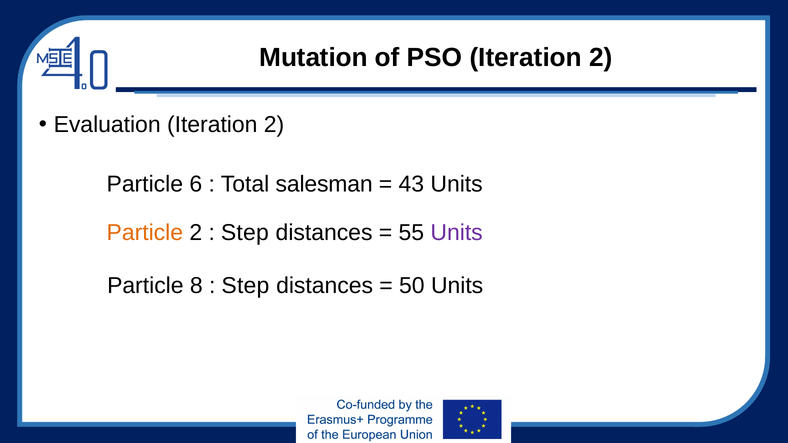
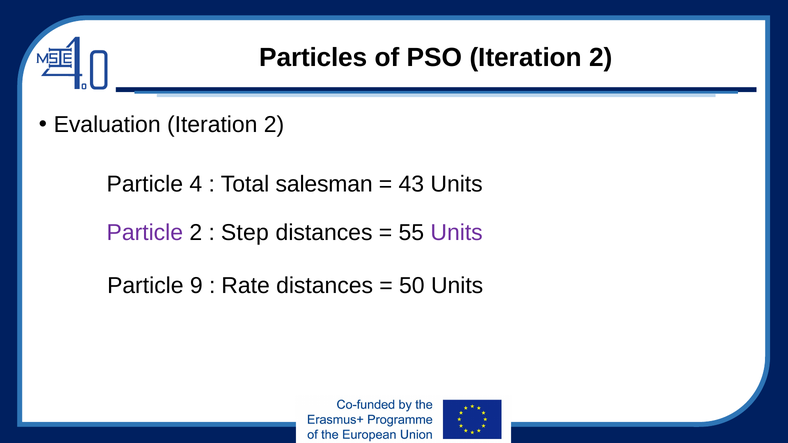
Mutation: Mutation -> Particles
6: 6 -> 4
Particle at (145, 233) colour: orange -> purple
8: 8 -> 9
Step at (245, 286): Step -> Rate
